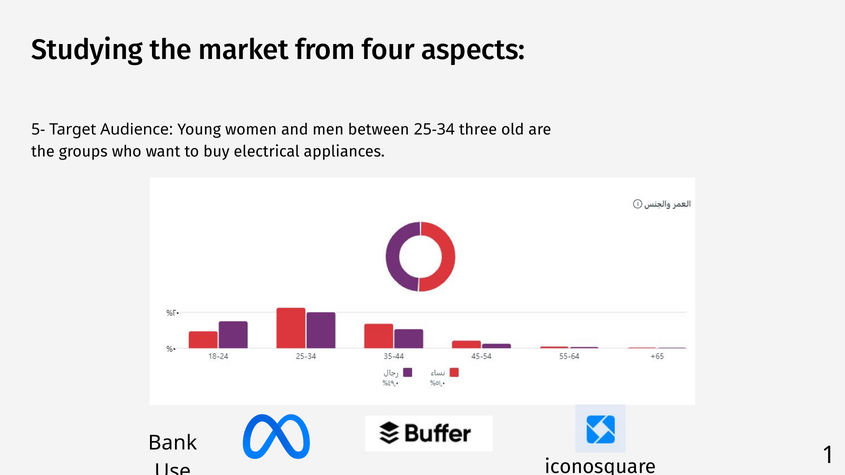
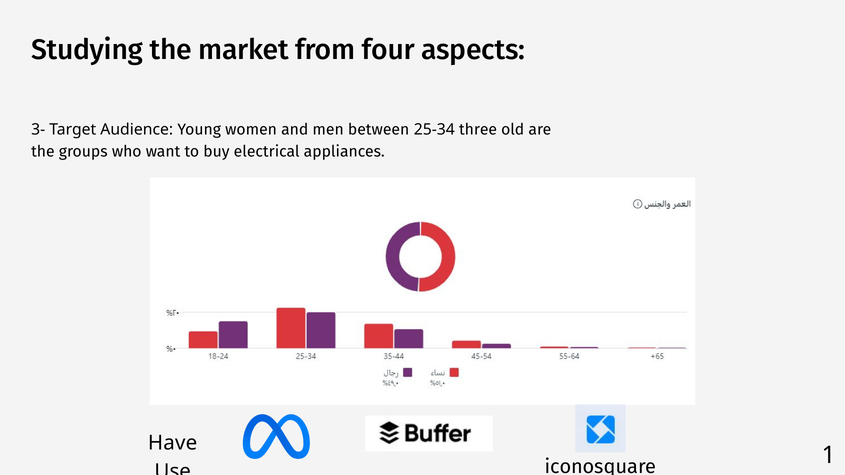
5-: 5- -> 3-
Bank: Bank -> Have
